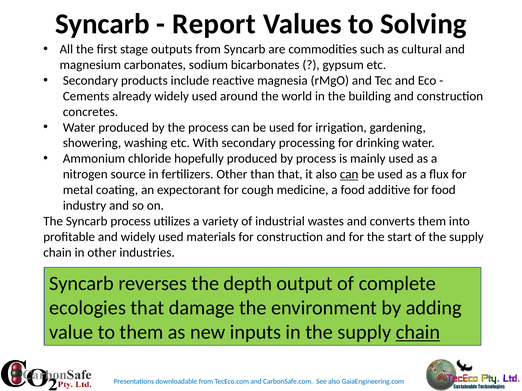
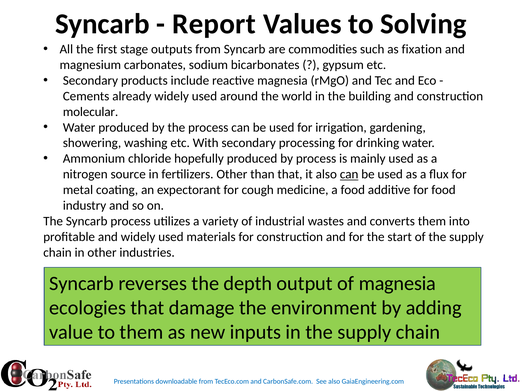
cultural: cultural -> fixation
concretes: concretes -> molecular
of complete: complete -> magnesia
chain at (418, 333) underline: present -> none
